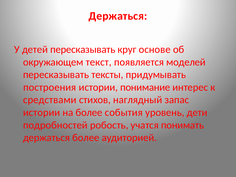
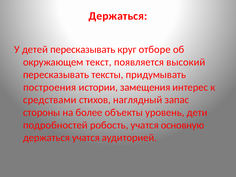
основе: основе -> отборе
моделей: моделей -> высокий
понимание: понимание -> замещения
истории at (42, 112): истории -> стороны
события: события -> объекты
понимать: понимать -> основную
держаться более: более -> учатся
